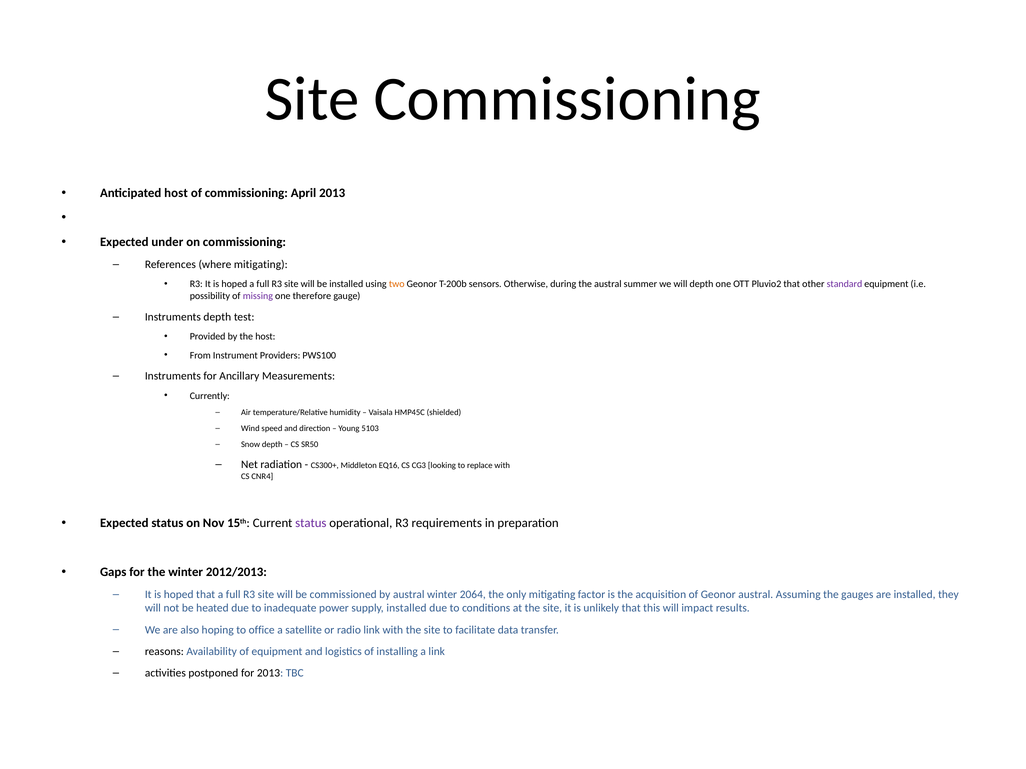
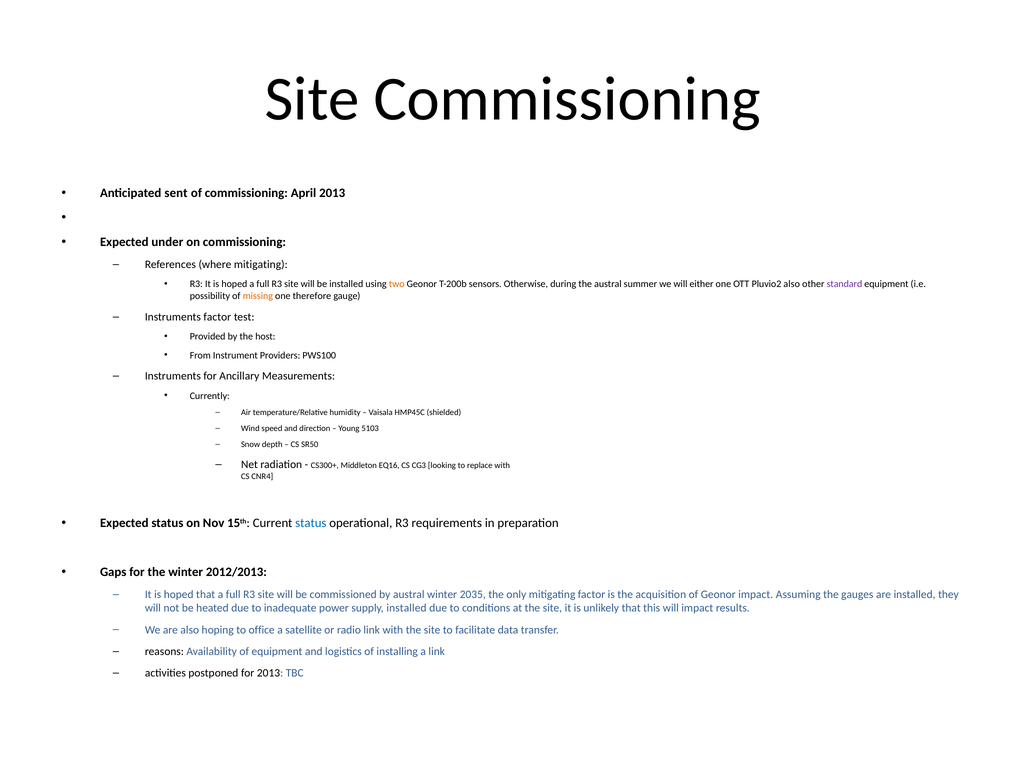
Anticipated host: host -> sent
will depth: depth -> either
Pluvio2 that: that -> also
missing colour: purple -> orange
Instruments depth: depth -> factor
status at (311, 523) colour: purple -> blue
2064: 2064 -> 2035
Geonor austral: austral -> impact
